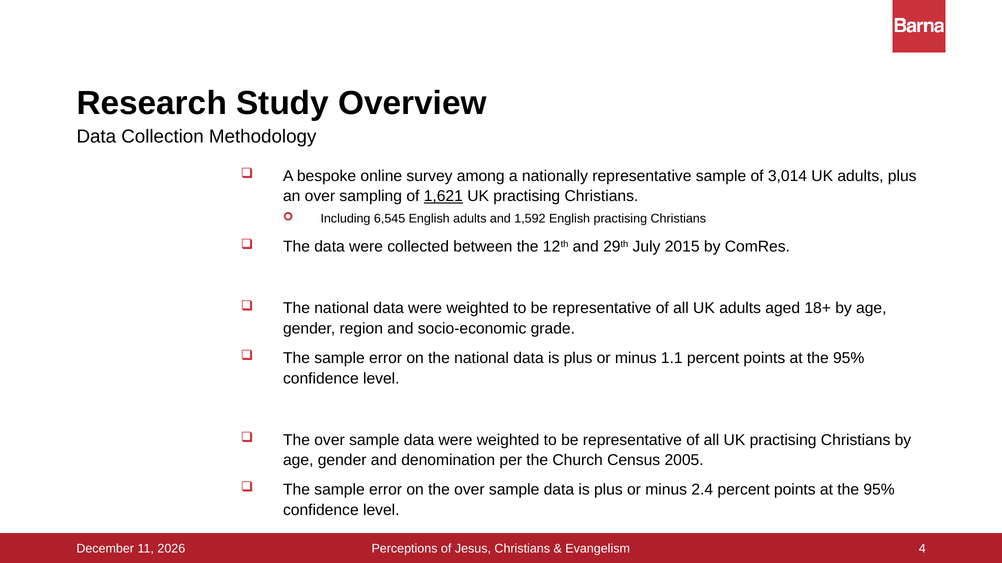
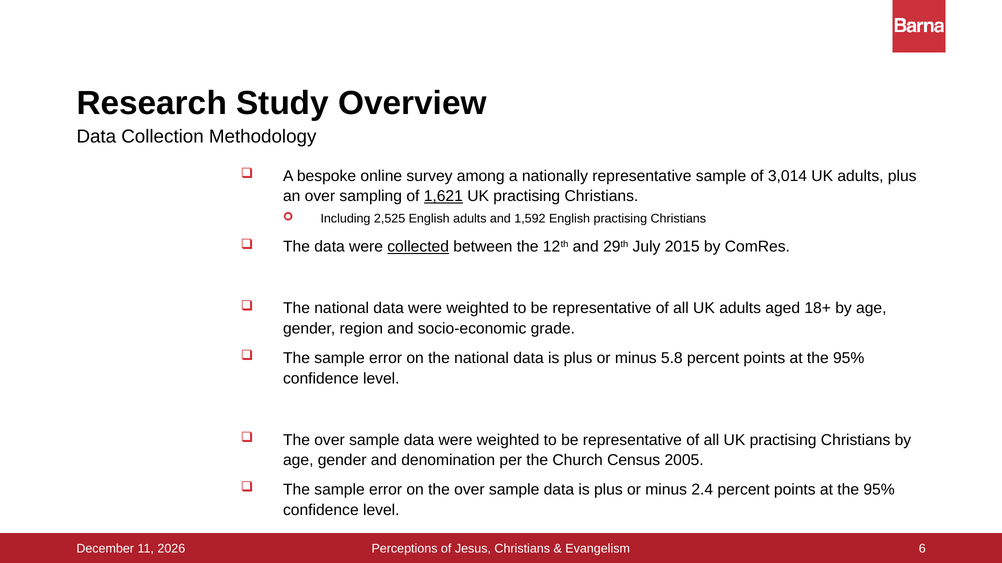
6,545: 6,545 -> 2,525
collected underline: none -> present
1.1: 1.1 -> 5.8
4: 4 -> 6
